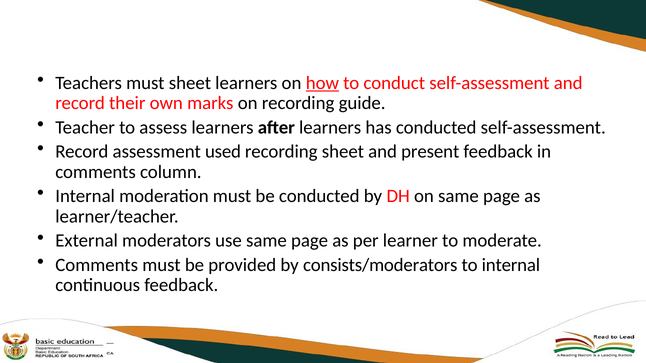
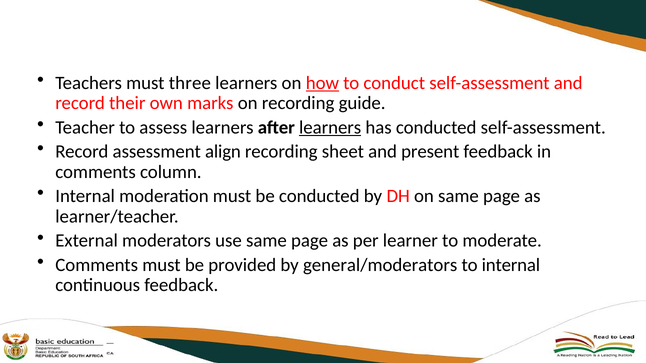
must sheet: sheet -> three
learners at (330, 127) underline: none -> present
used: used -> align
consists/moderators: consists/moderators -> general/moderators
